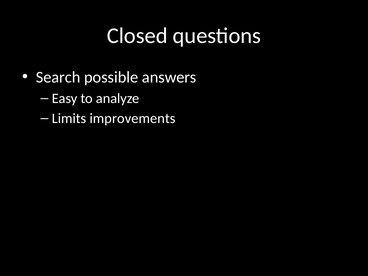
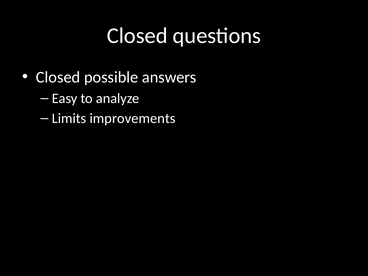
Search at (58, 77): Search -> Closed
